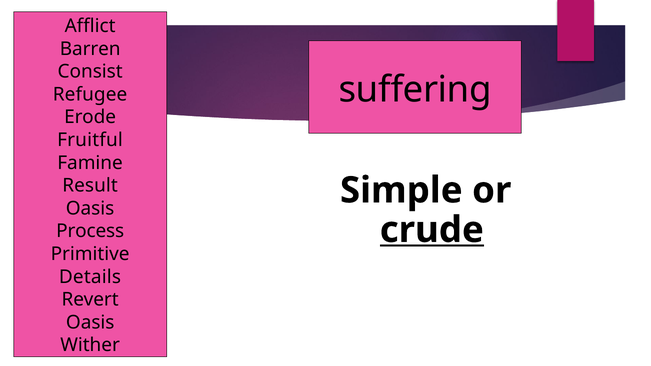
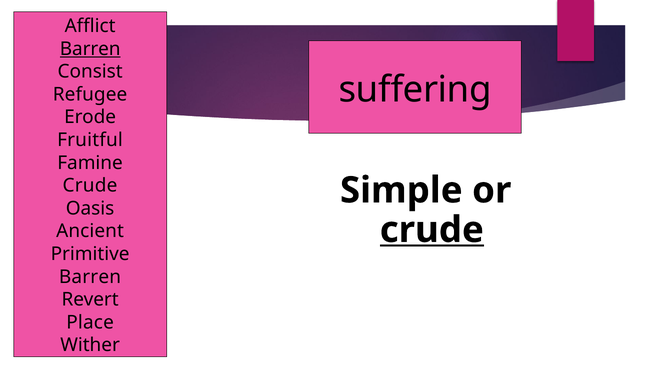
Barren at (90, 49) underline: none -> present
Result at (90, 186): Result -> Crude
Process: Process -> Ancient
Details at (90, 277): Details -> Barren
Oasis at (90, 322): Oasis -> Place
